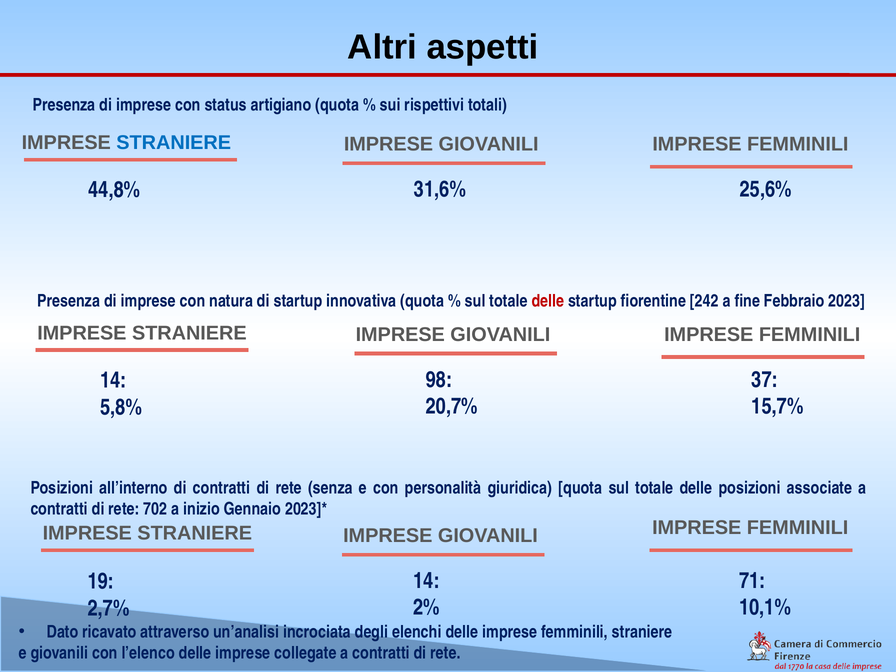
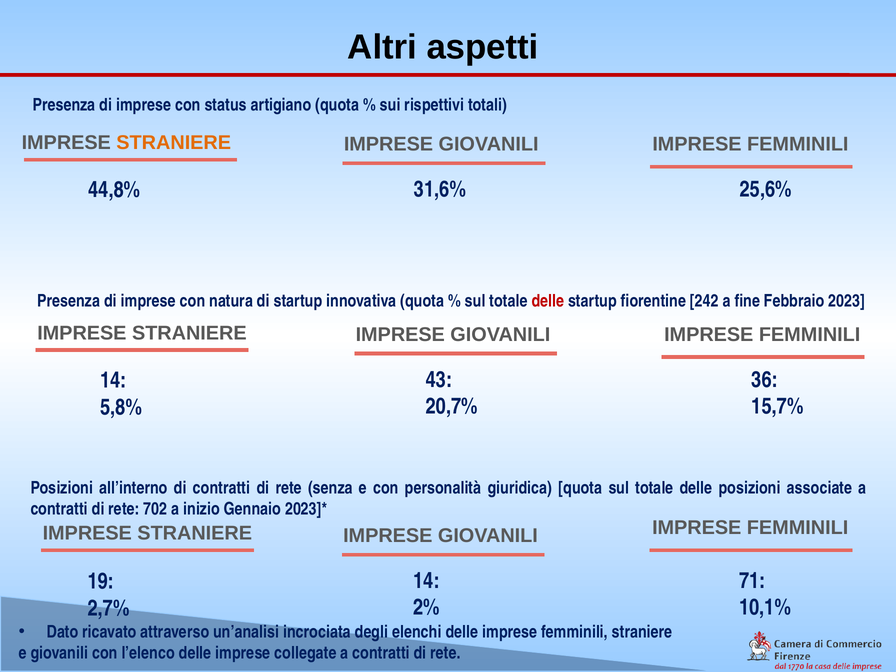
STRANIERE at (174, 143) colour: blue -> orange
98: 98 -> 43
37: 37 -> 36
